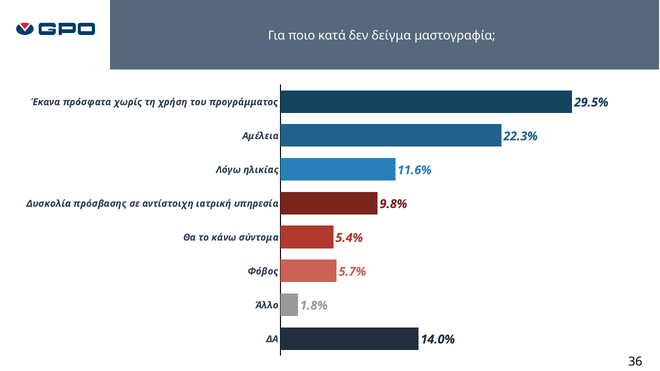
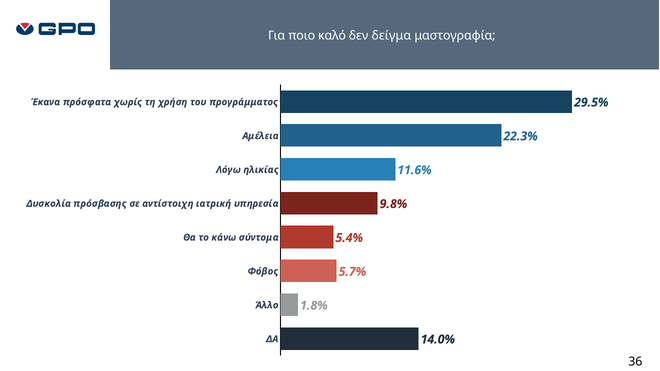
κατά: κατά -> καλό
